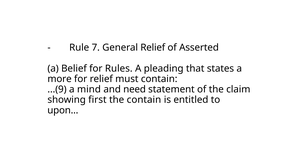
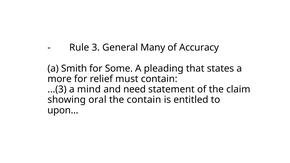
7: 7 -> 3
General Relief: Relief -> Many
Asserted: Asserted -> Accuracy
Belief: Belief -> Smith
Rules: Rules -> Some
...(9: ...(9 -> ...(3
first: first -> oral
